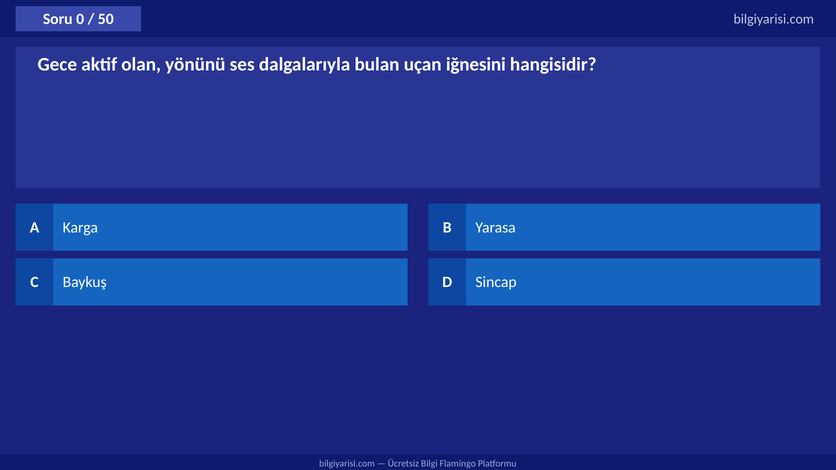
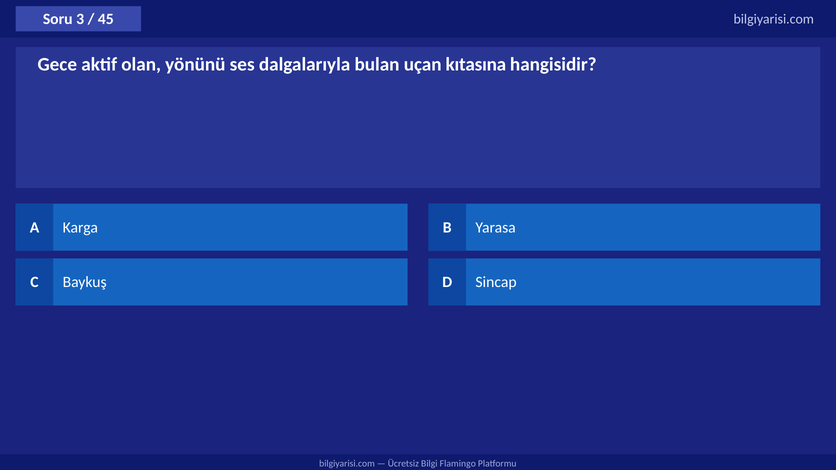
0: 0 -> 3
50: 50 -> 45
iğnesini: iğnesini -> kıtasına
